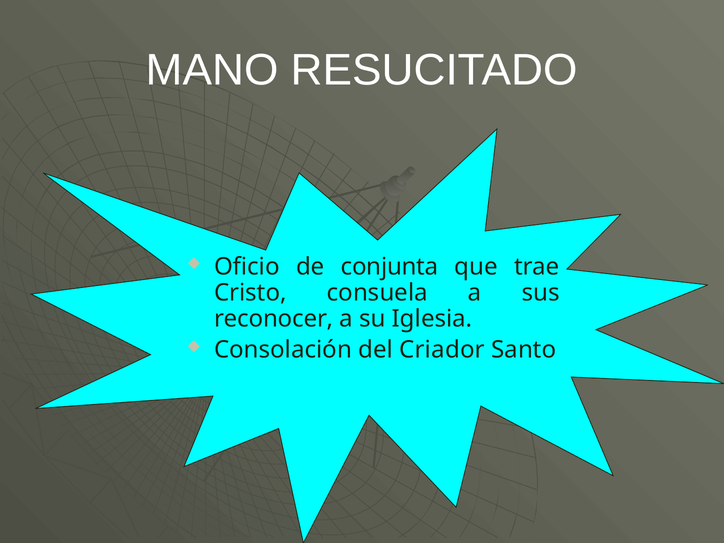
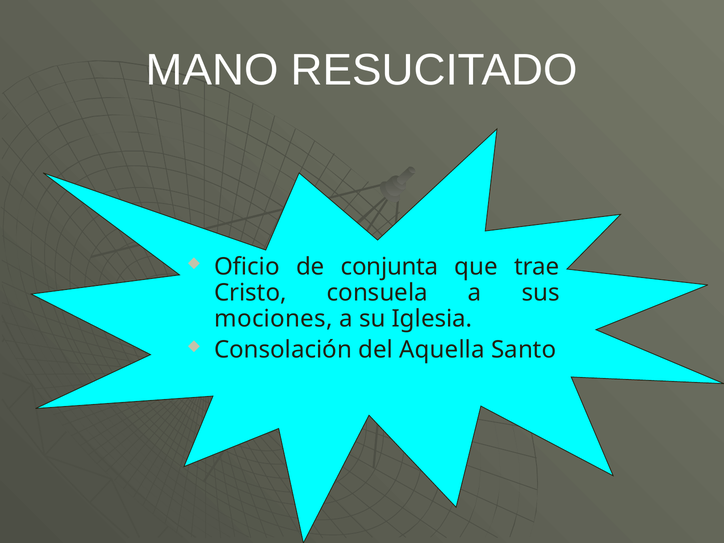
reconocer: reconocer -> mociones
Criador: Criador -> Aquella
